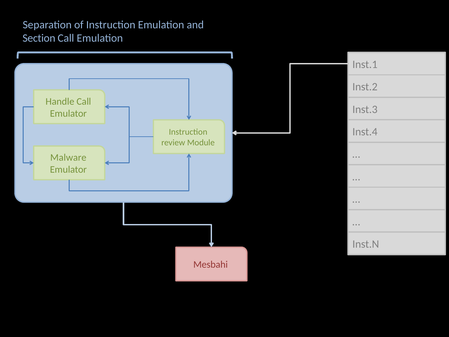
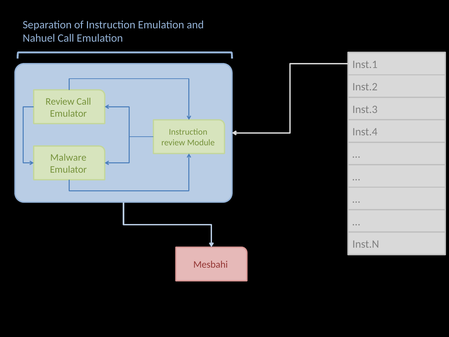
Section: Section -> Nahuel
Handle at (60, 101): Handle -> Review
